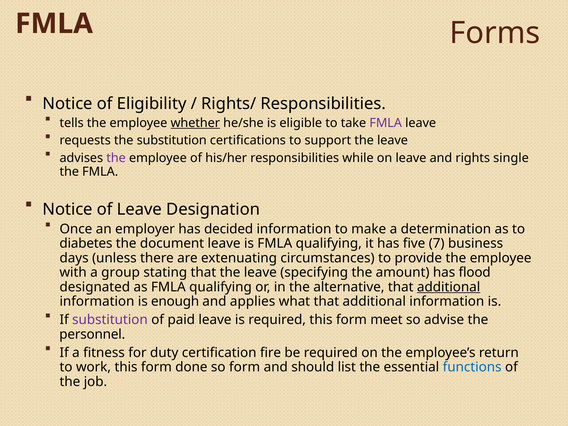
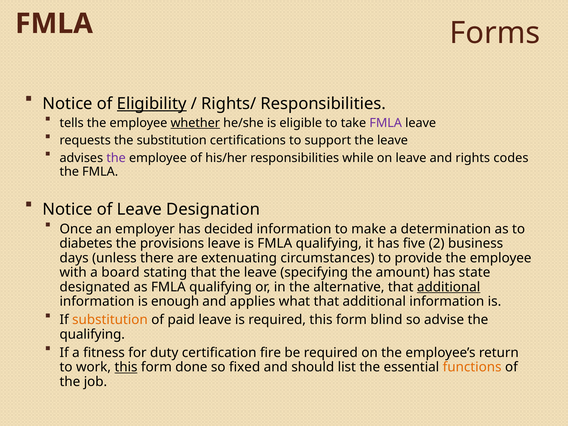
Eligibility underline: none -> present
single: single -> codes
document: document -> provisions
7: 7 -> 2
group: group -> board
flood: flood -> state
substitution at (110, 320) colour: purple -> orange
meet: meet -> blind
personnel at (92, 334): personnel -> qualifying
this at (126, 367) underline: none -> present
so form: form -> fixed
functions colour: blue -> orange
